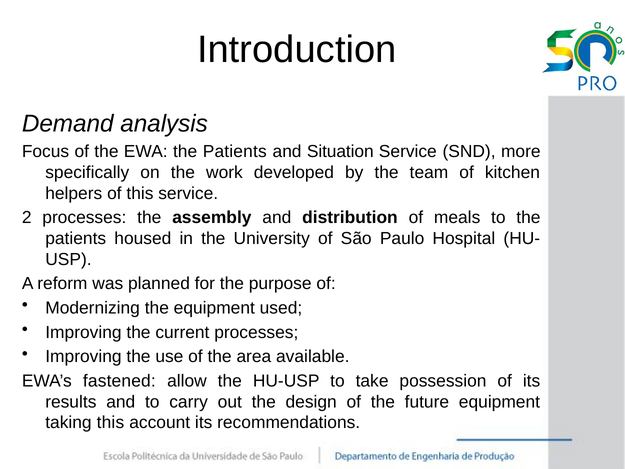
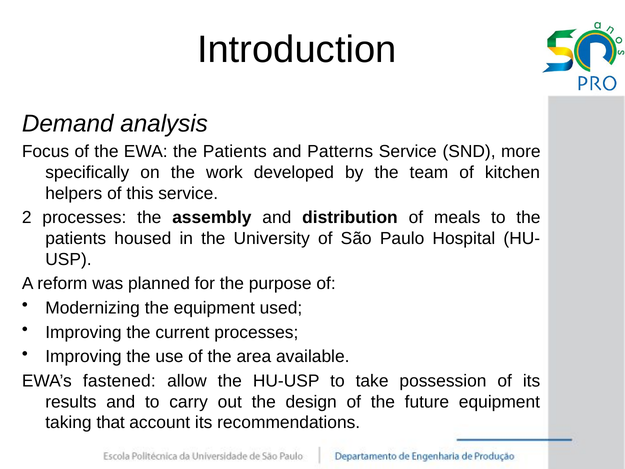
Situation: Situation -> Patterns
taking this: this -> that
